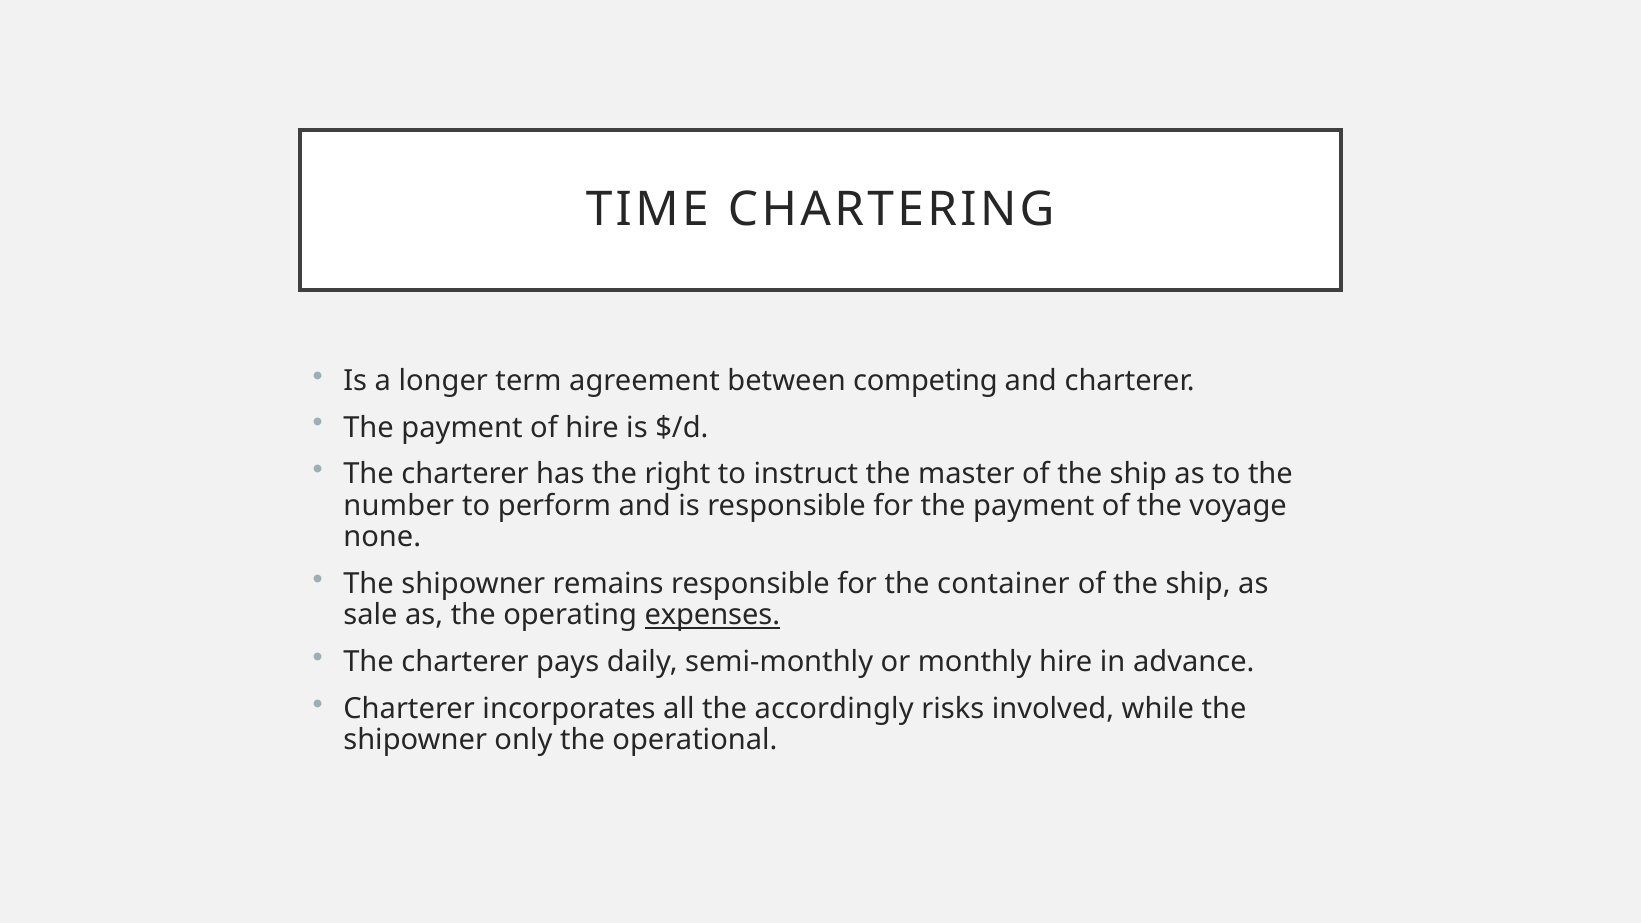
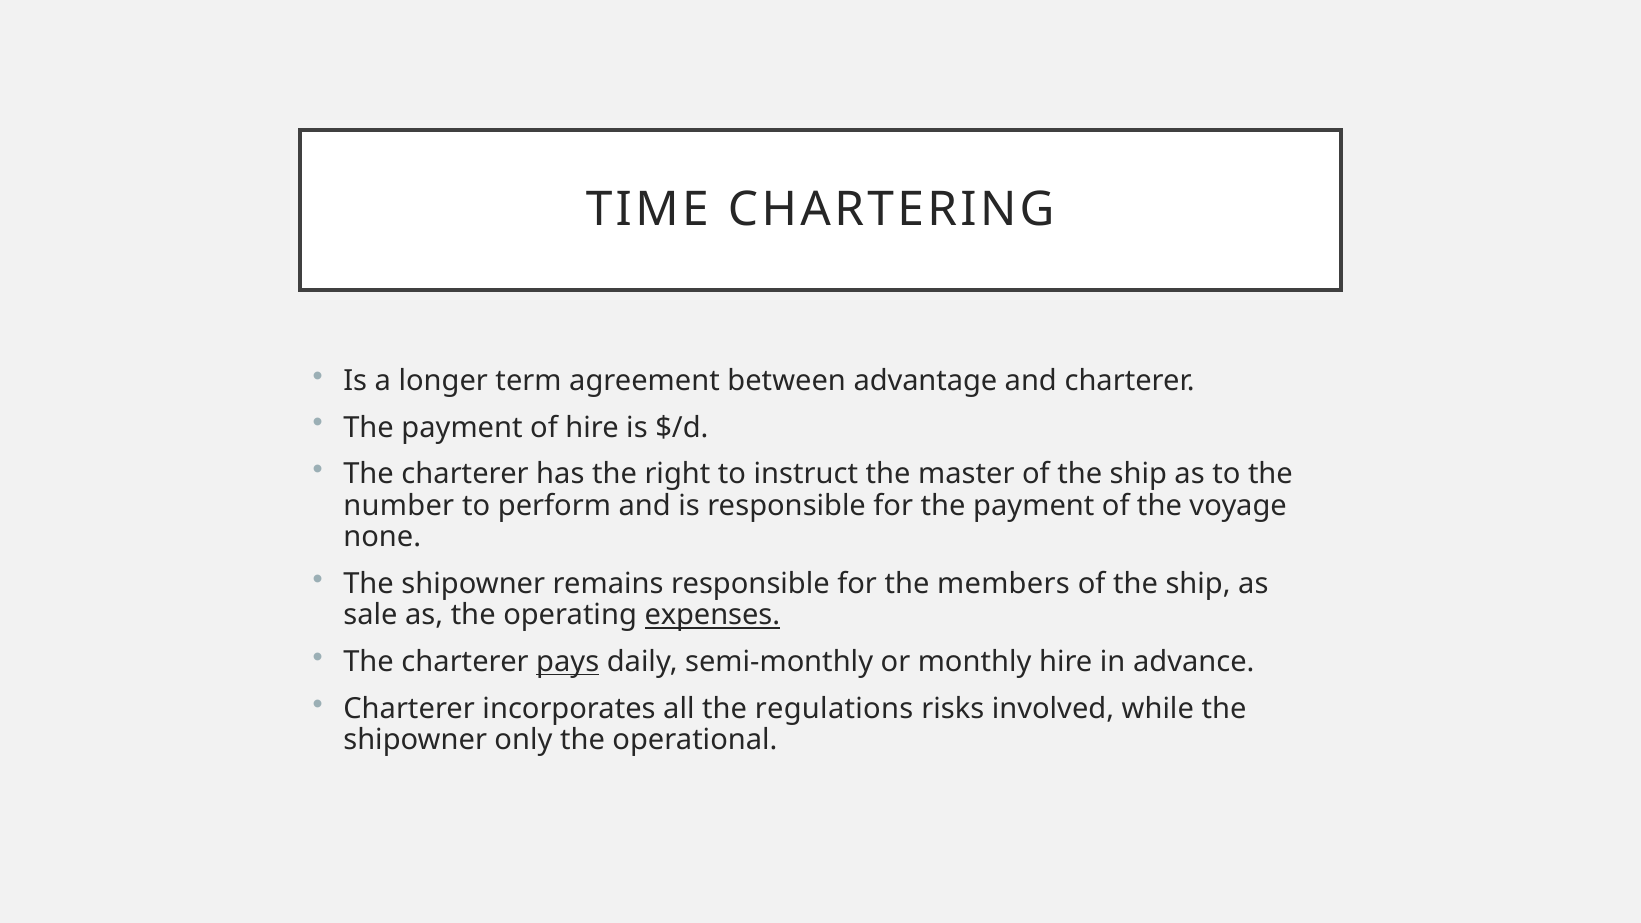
competing: competing -> advantage
container: container -> members
pays underline: none -> present
accordingly: accordingly -> regulations
